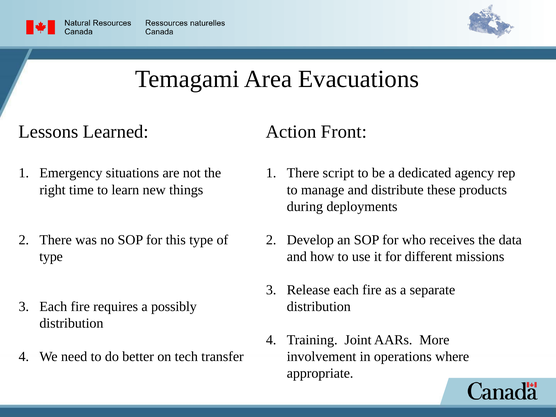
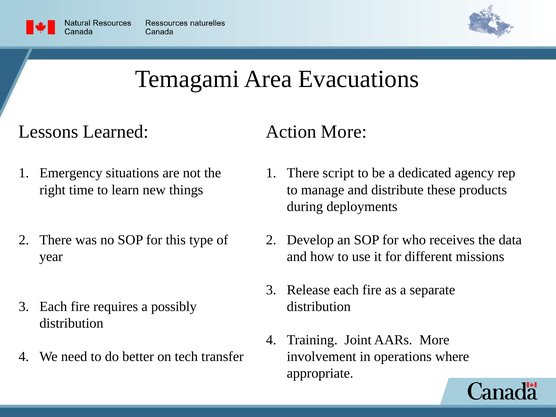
Action Front: Front -> More
type at (51, 256): type -> year
